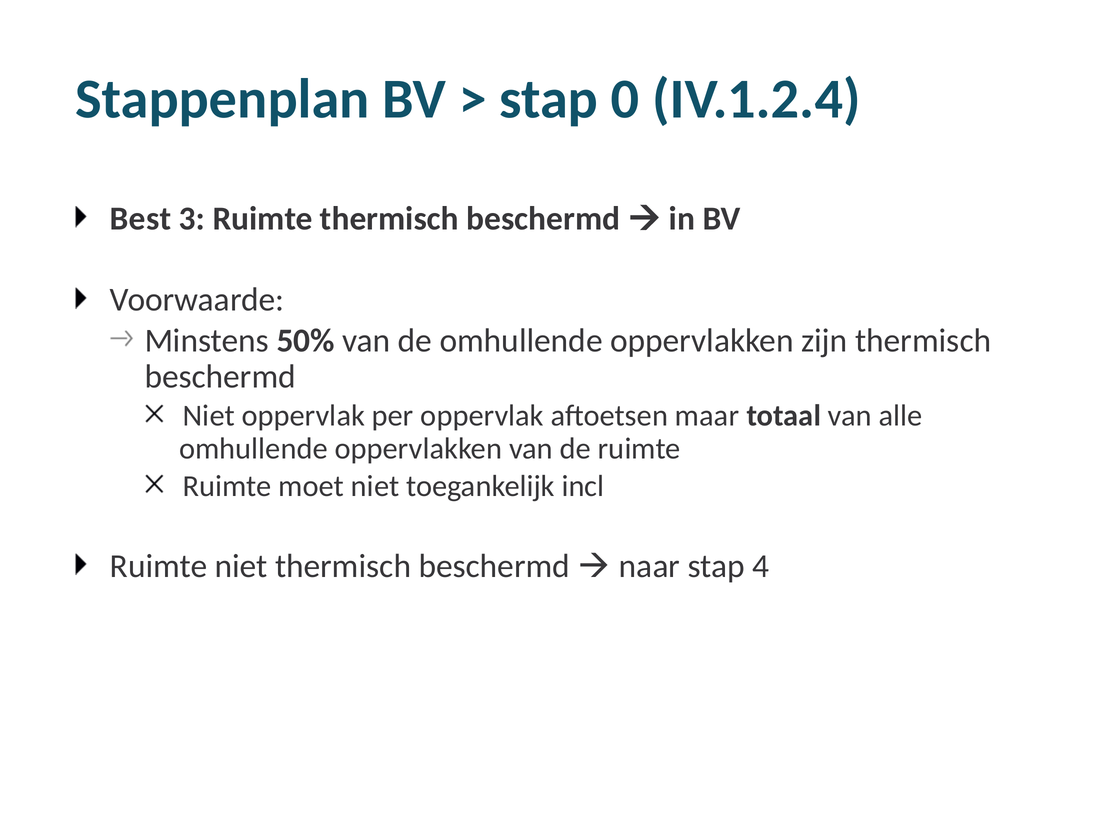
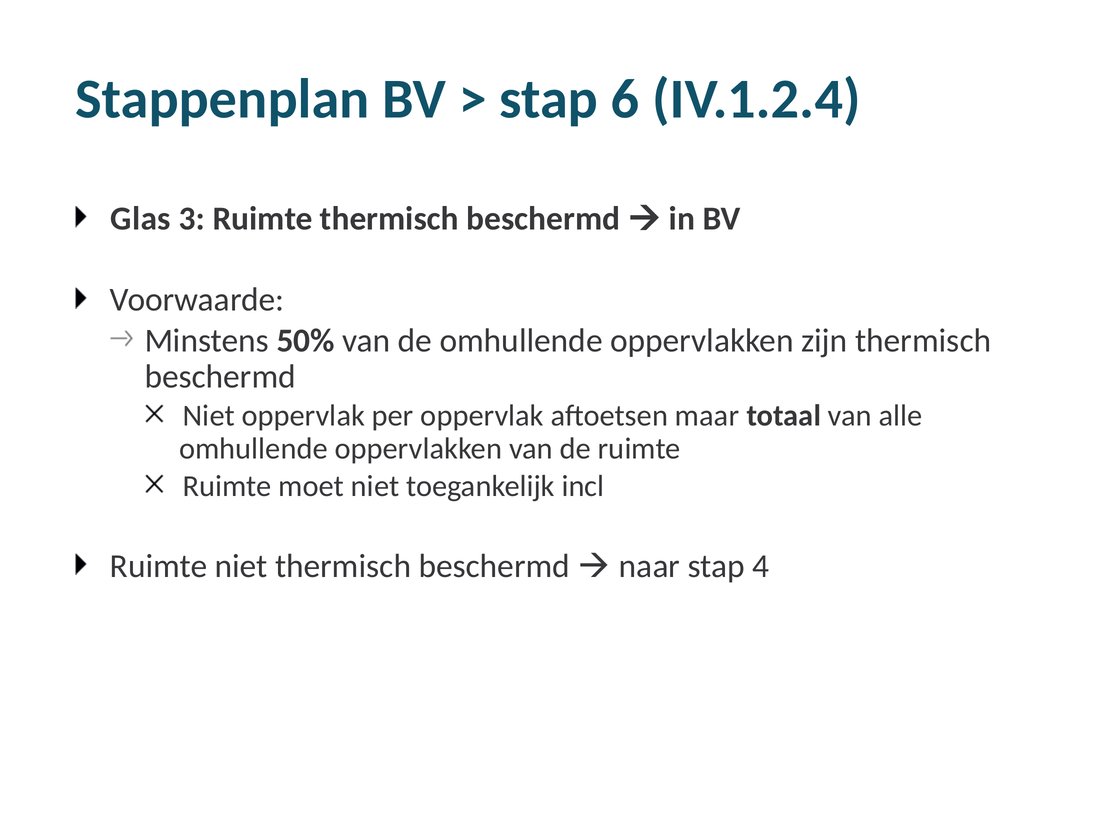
0: 0 -> 6
Best: Best -> Glas
